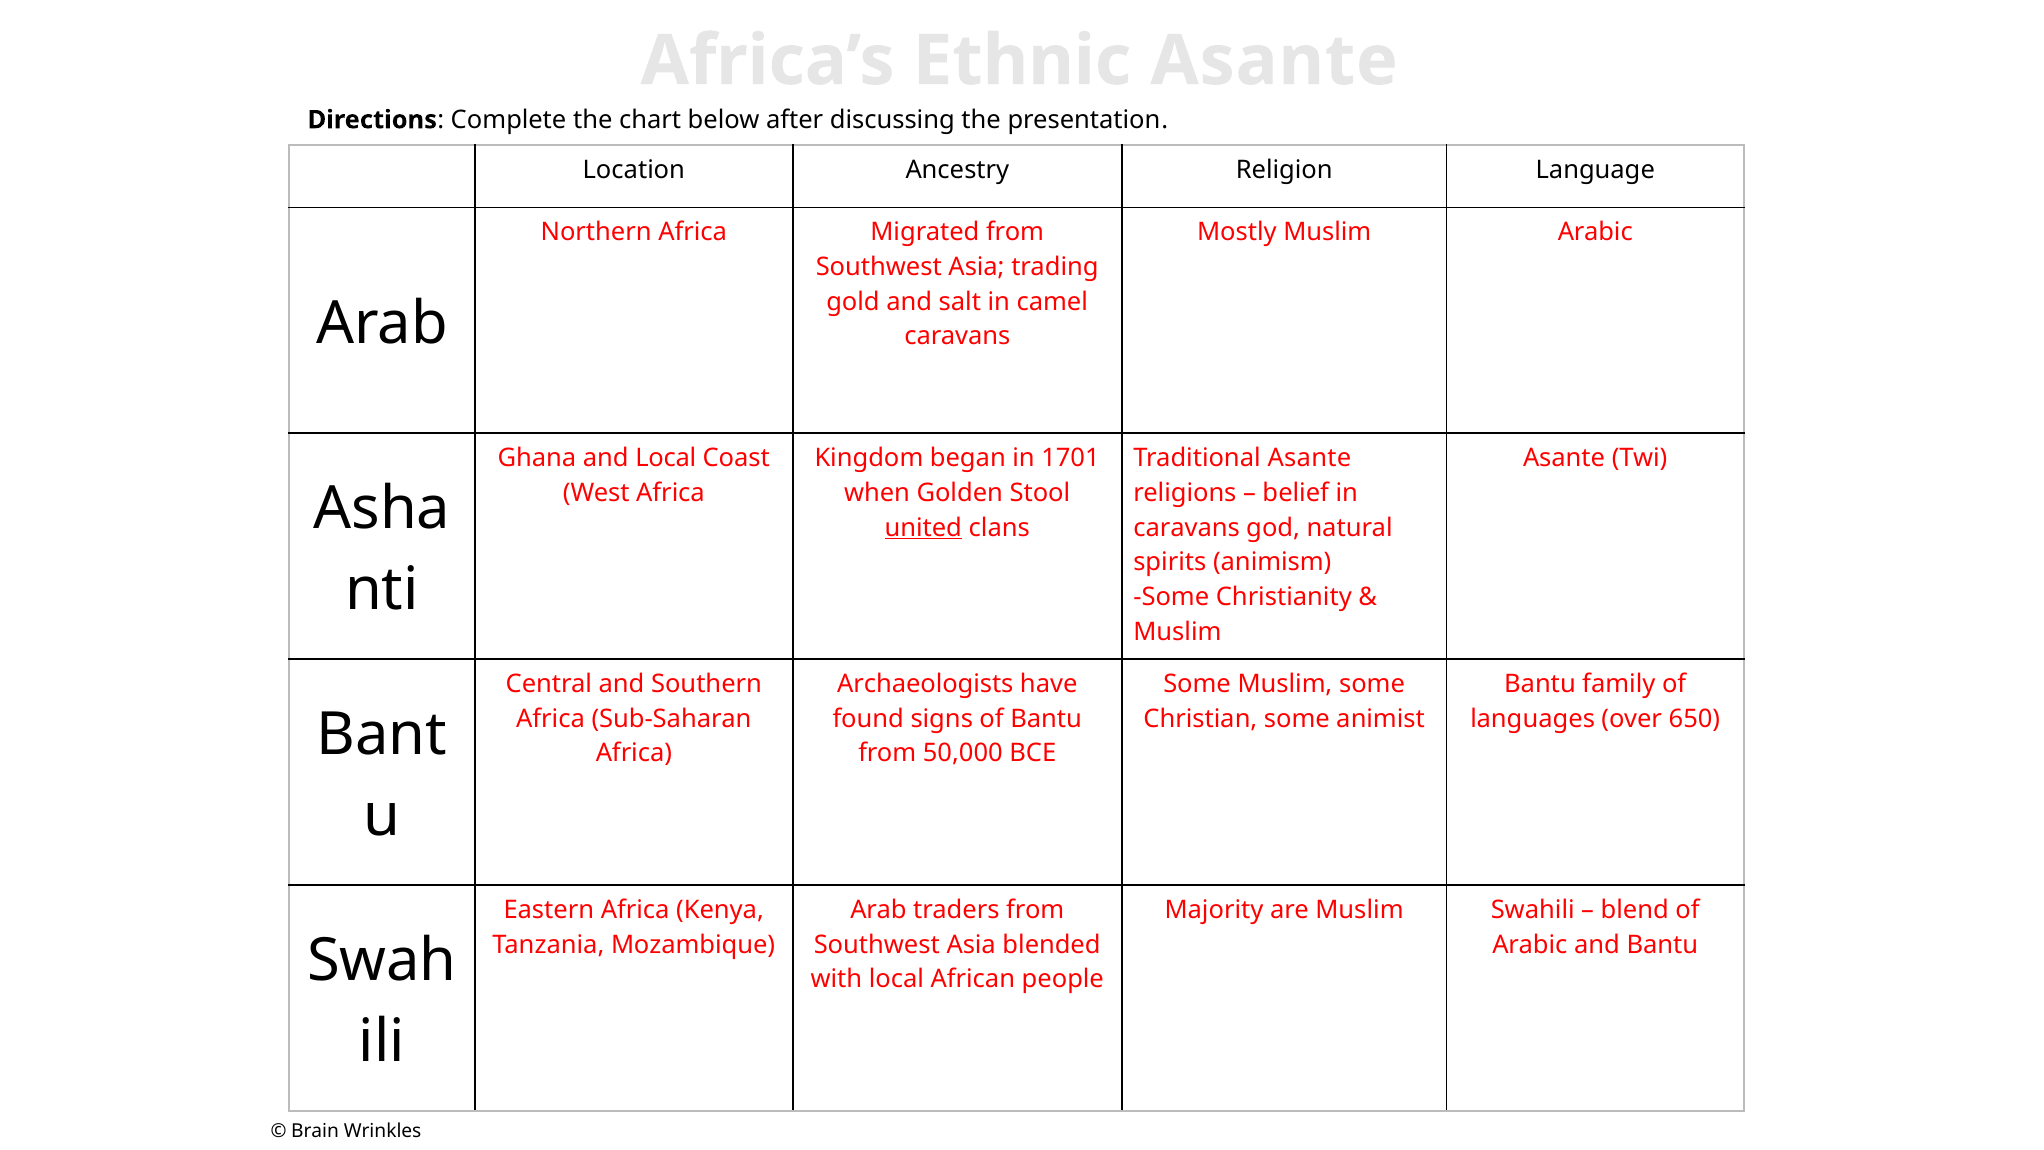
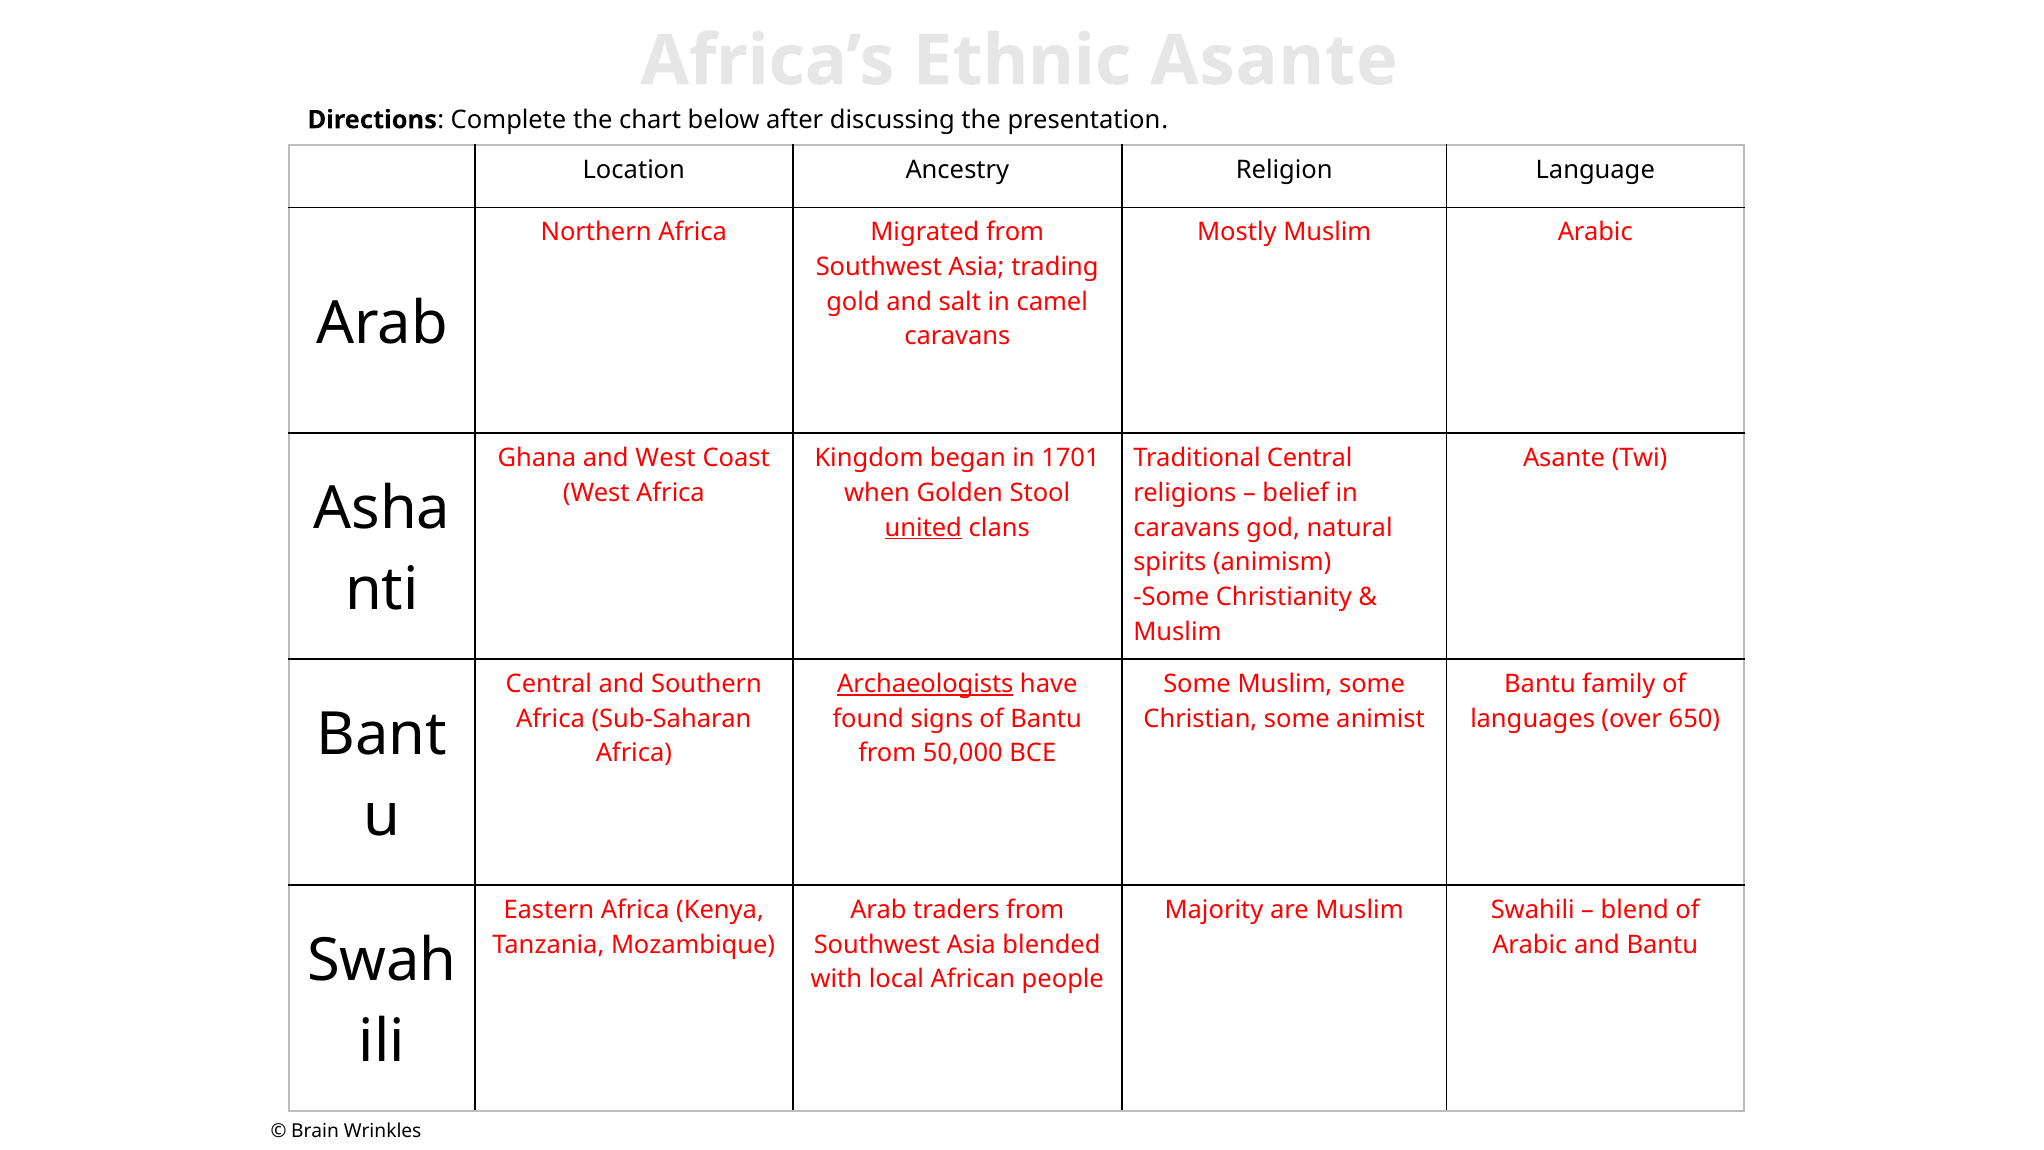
and Local: Local -> West
Traditional Asante: Asante -> Central
Archaeologists underline: none -> present
